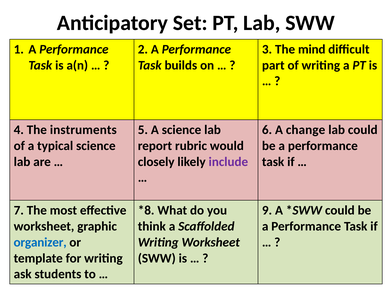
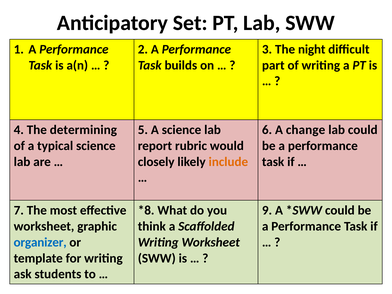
mind: mind -> night
instruments: instruments -> determining
include colour: purple -> orange
